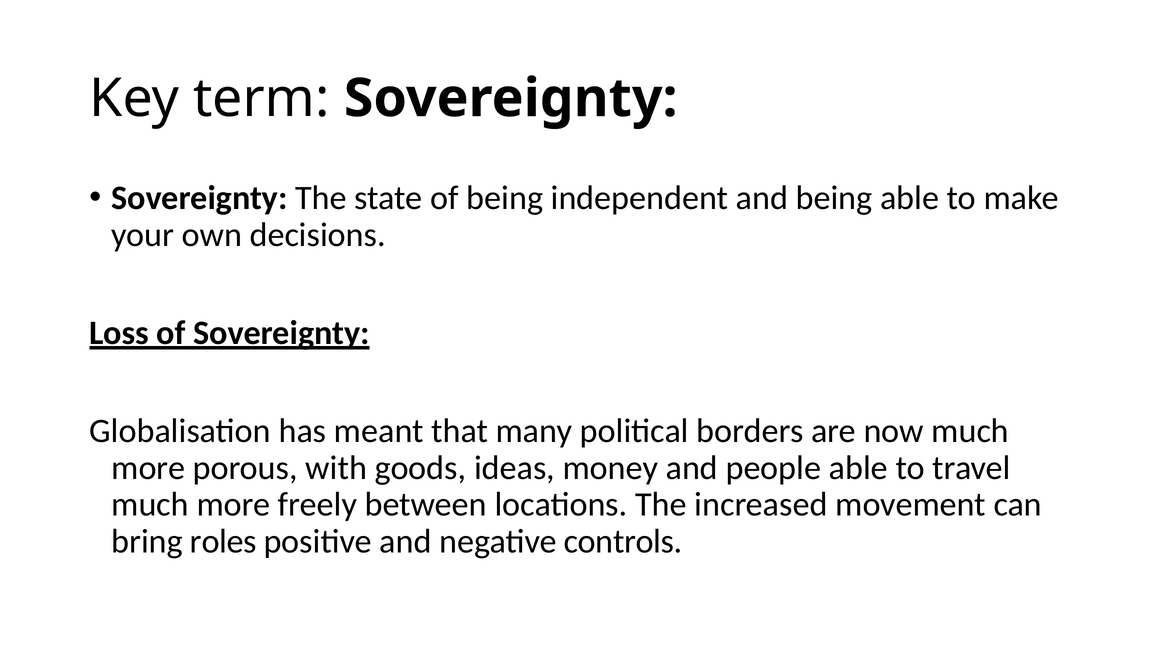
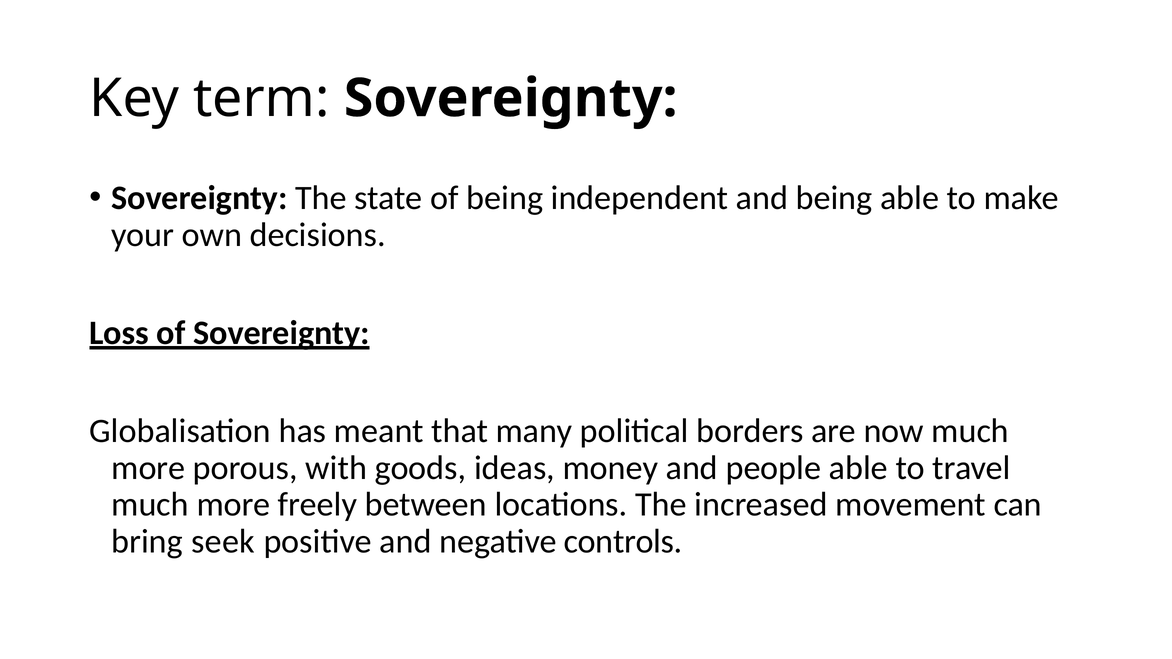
roles: roles -> seek
